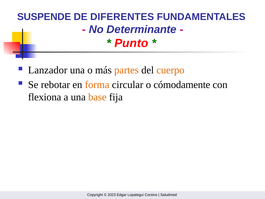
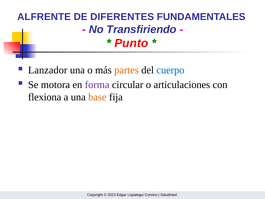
SUSPENDE: SUSPENDE -> ALFRENTE
Determinante: Determinante -> Transfiriendo
cuerpo colour: orange -> blue
rebotar: rebotar -> motora
forma colour: orange -> purple
cómodamente: cómodamente -> articulaciones
